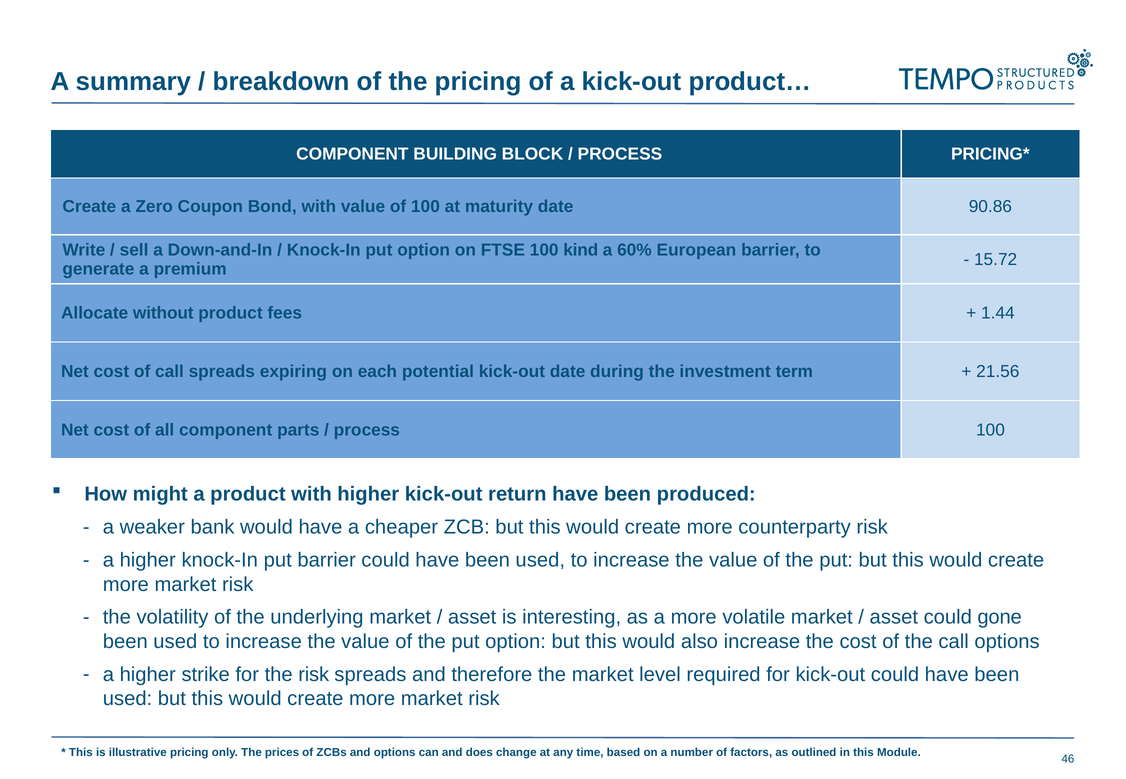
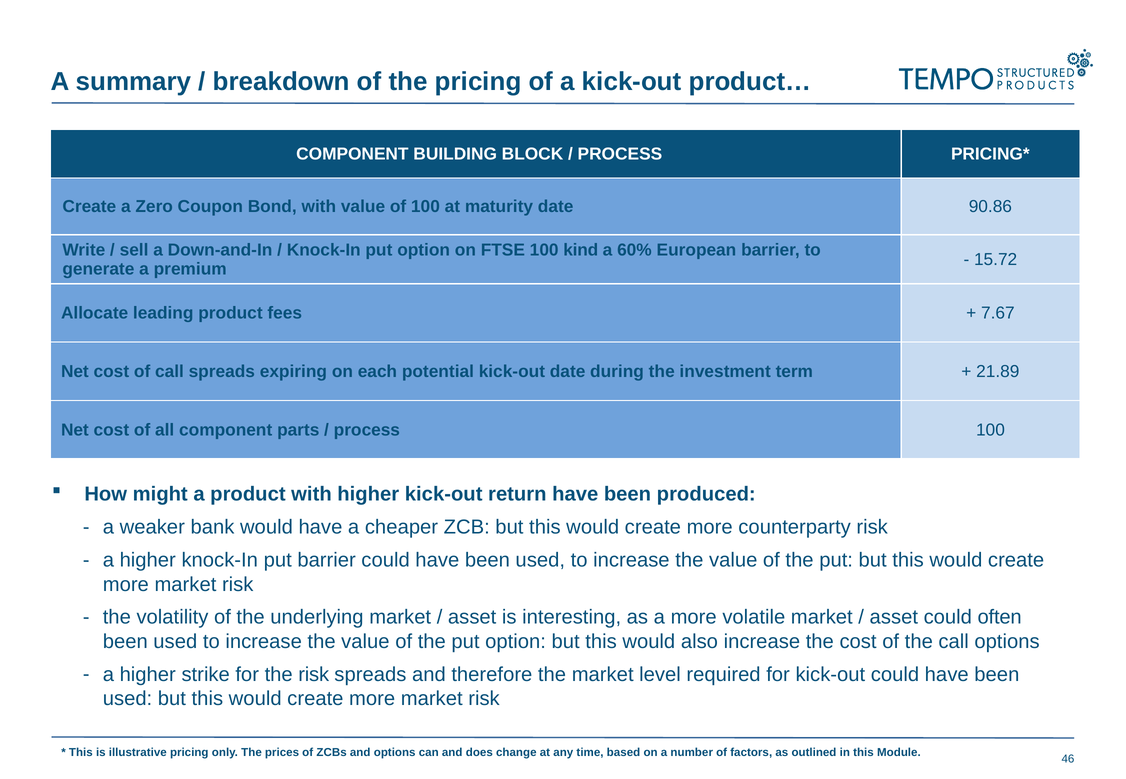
without: without -> leading
1.44: 1.44 -> 7.67
21.56: 21.56 -> 21.89
gone: gone -> often
